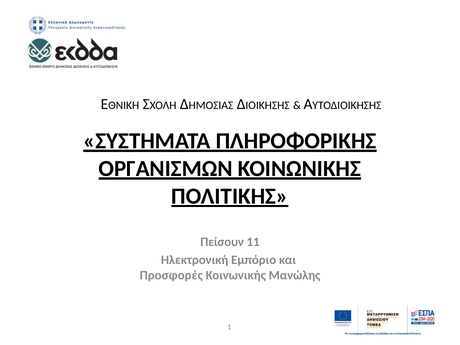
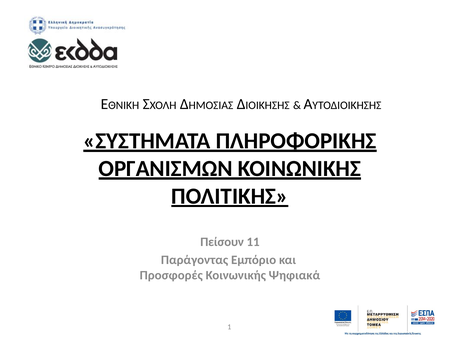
Ηλεκτρονική: Ηλεκτρονική -> Παράγοντας
Μανώλης: Μανώλης -> Ψηφιακά
